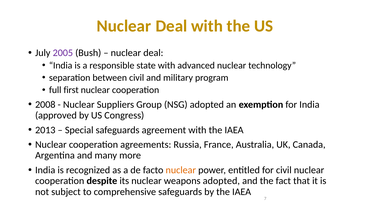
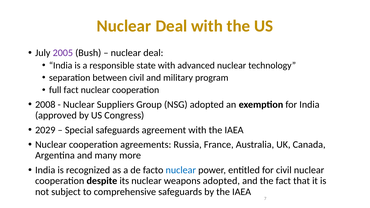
full first: first -> fact
2013: 2013 -> 2029
nuclear at (181, 170) colour: orange -> blue
